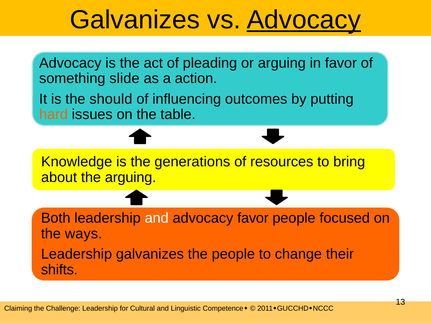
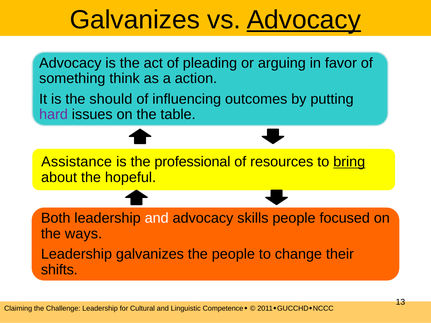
slide: slide -> think
hard colour: orange -> purple
Knowledge: Knowledge -> Assistance
generations: generations -> professional
bring underline: none -> present
the arguing: arguing -> hopeful
advocacy favor: favor -> skills
